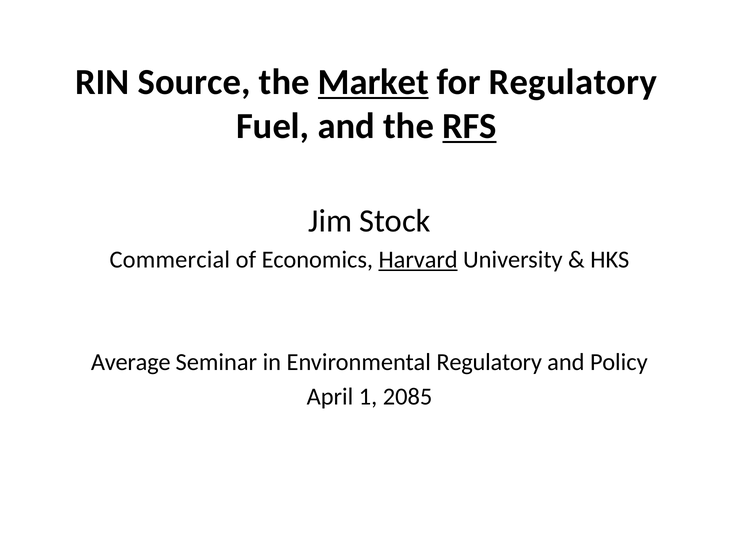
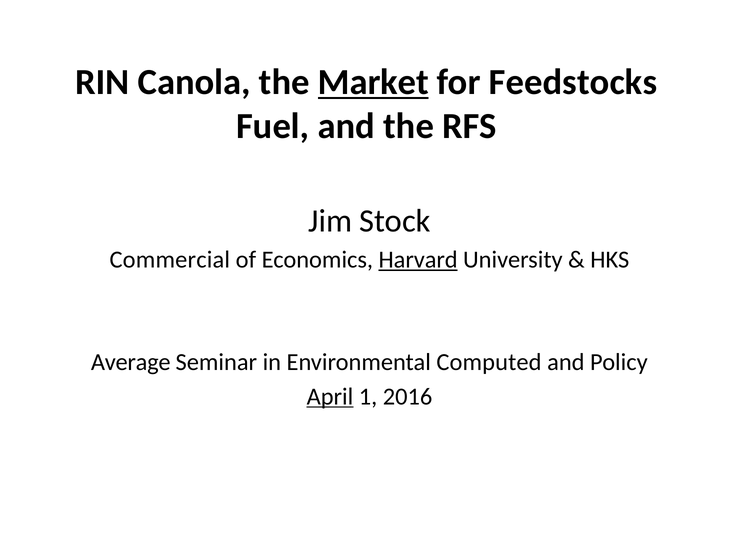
Source: Source -> Canola
for Regulatory: Regulatory -> Feedstocks
RFS underline: present -> none
Environmental Regulatory: Regulatory -> Computed
April underline: none -> present
2085: 2085 -> 2016
